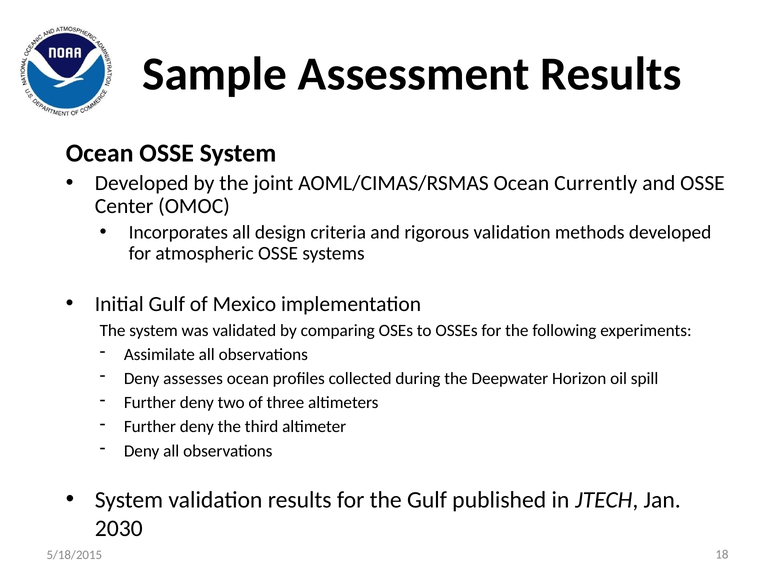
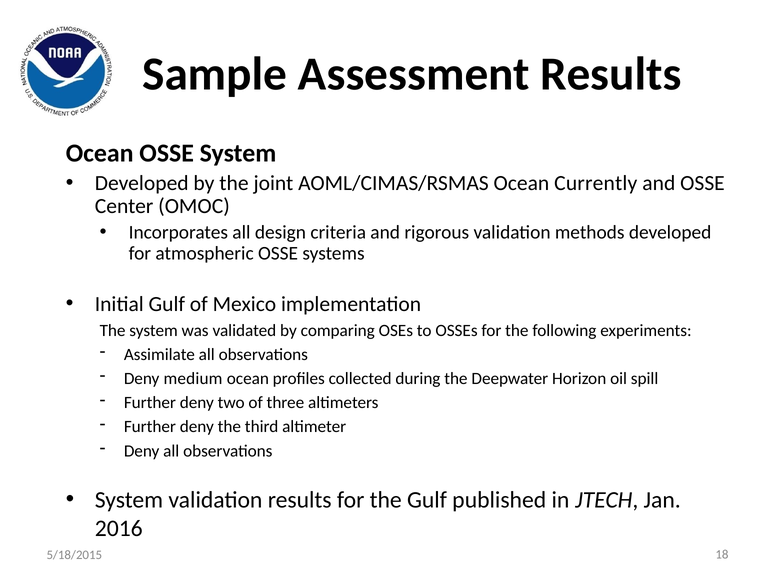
assesses: assesses -> medium
2030: 2030 -> 2016
